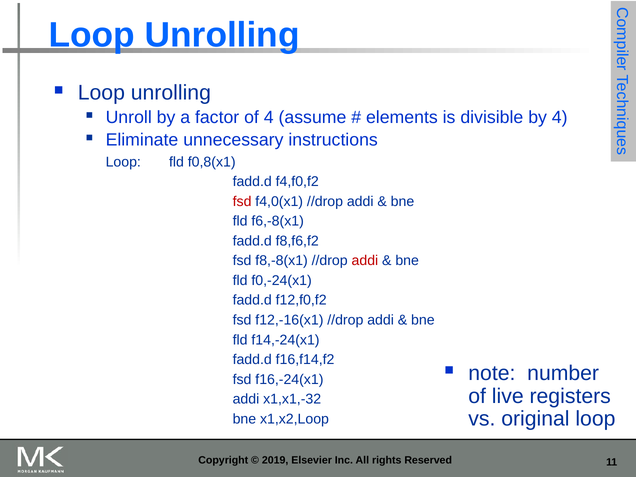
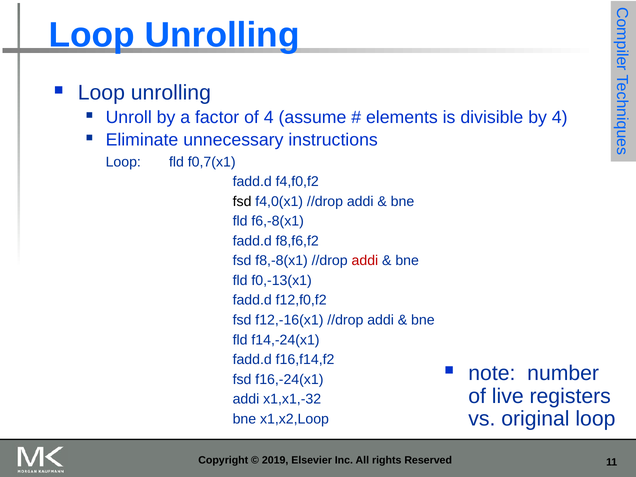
f0,8(x1: f0,8(x1 -> f0,7(x1
fsd at (242, 201) colour: red -> black
f0,-24(x1: f0,-24(x1 -> f0,-13(x1
